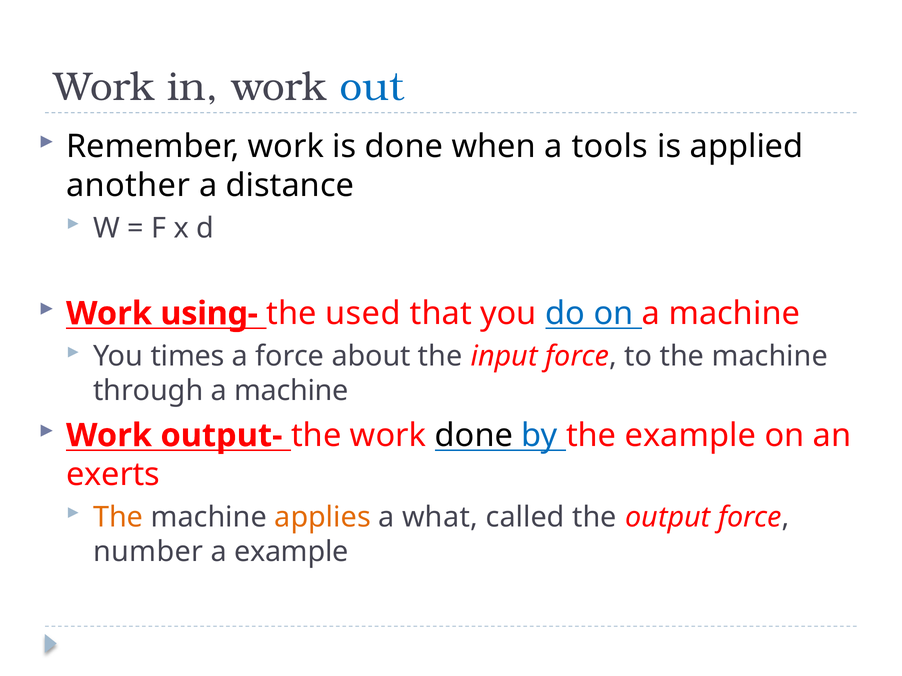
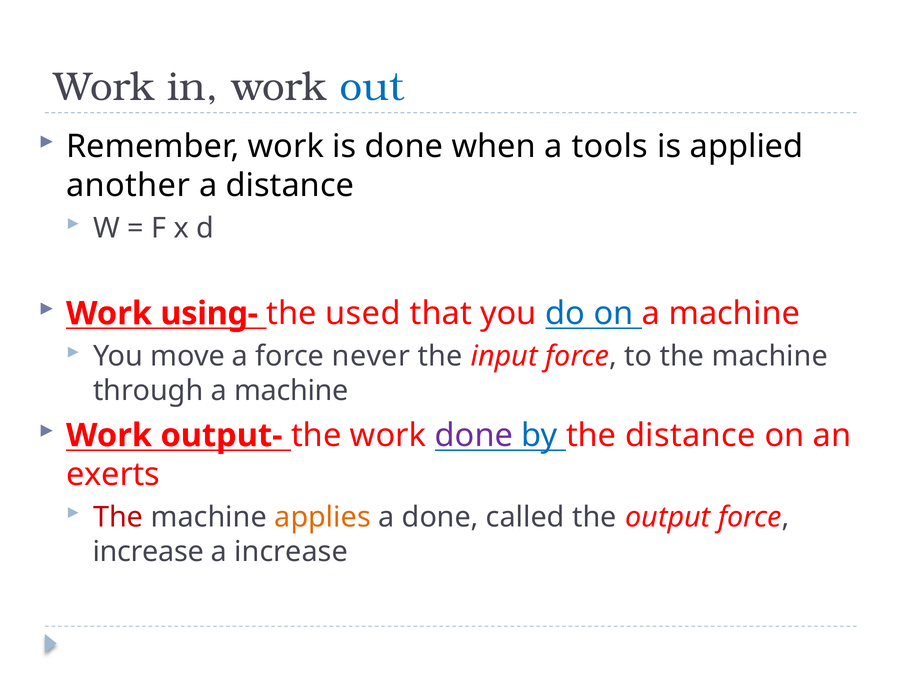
times: times -> move
about: about -> never
done at (474, 436) colour: black -> purple
the example: example -> distance
The at (118, 518) colour: orange -> red
a what: what -> done
number at (148, 552): number -> increase
a example: example -> increase
